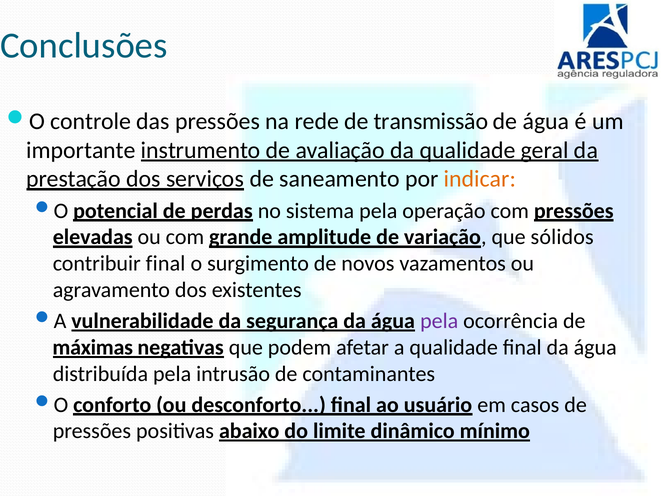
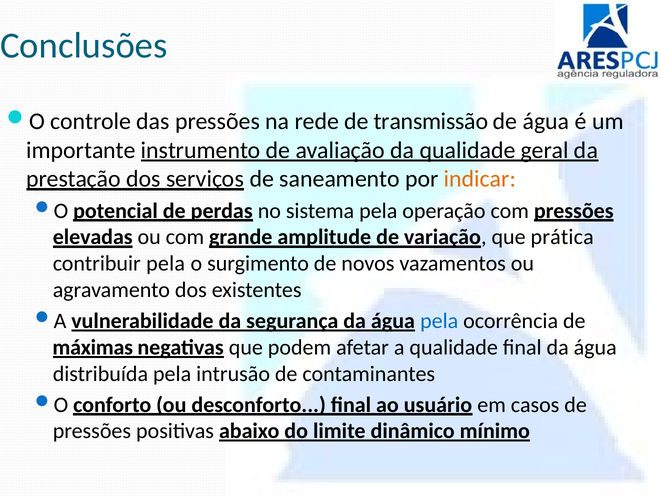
sólidos: sólidos -> prática
contribuir final: final -> pela
pela at (439, 321) colour: purple -> blue
